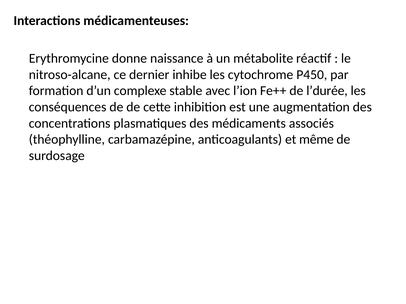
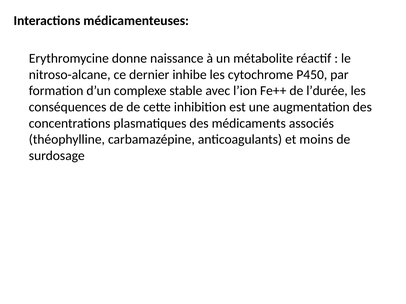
même: même -> moins
